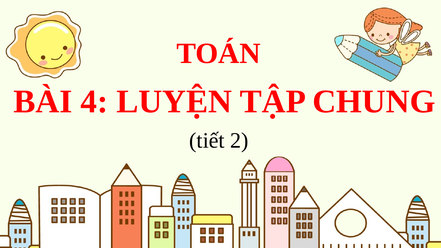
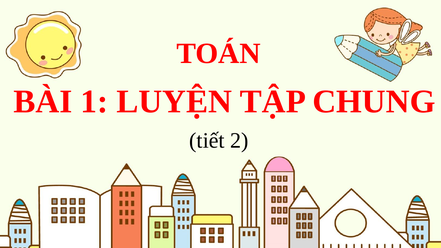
4: 4 -> 1
